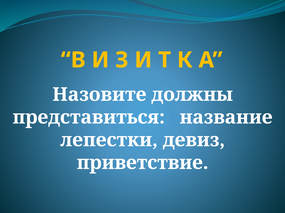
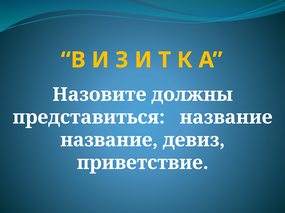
лепестки at (109, 140): лепестки -> название
